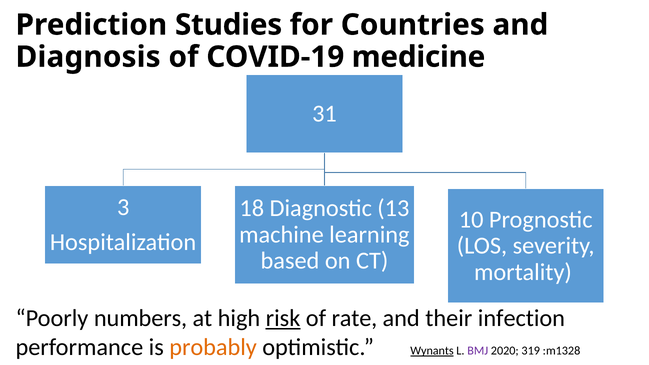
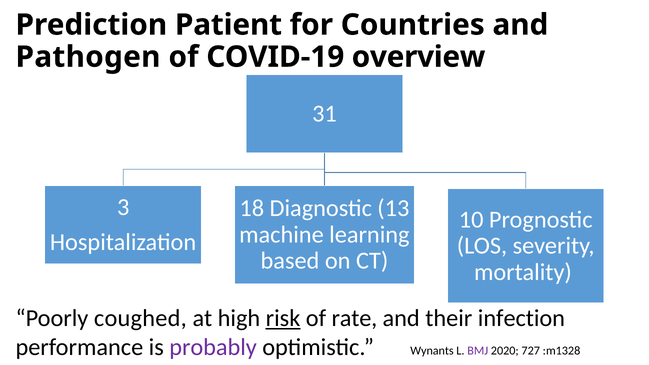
Studies: Studies -> Patient
Diagnosis: Diagnosis -> Pathogen
medicine: medicine -> overview
numbers: numbers -> coughed
probably colour: orange -> purple
Wynants underline: present -> none
319: 319 -> 727
